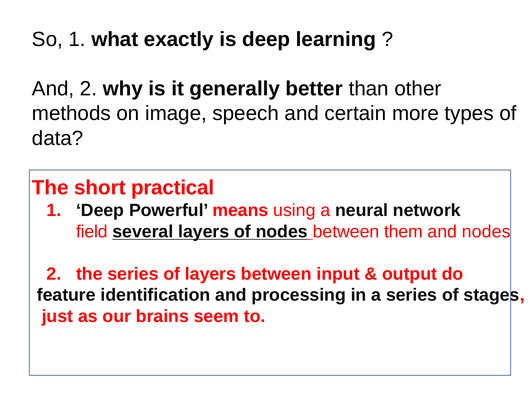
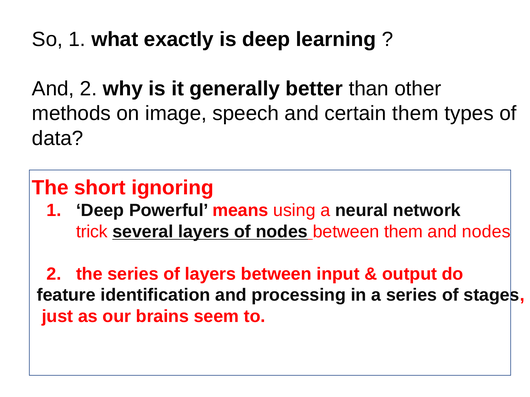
certain more: more -> them
practical: practical -> ignoring
field: field -> trick
